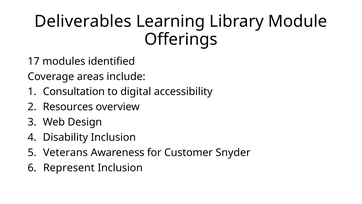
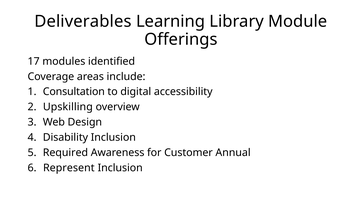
Resources: Resources -> Upskilling
Veterans: Veterans -> Required
Snyder: Snyder -> Annual
